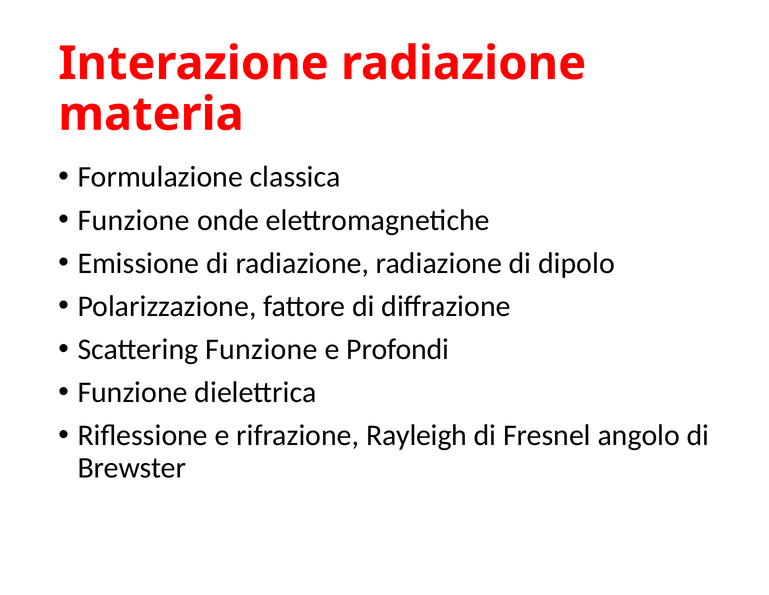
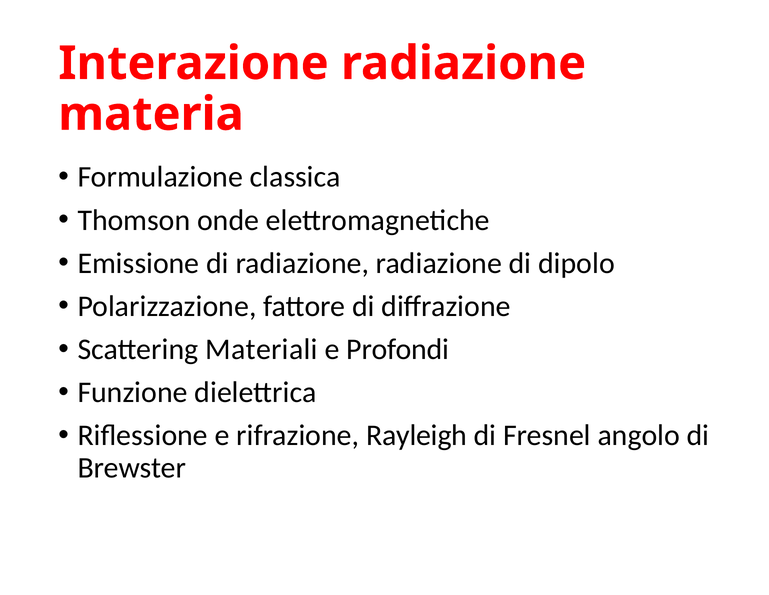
Funzione at (134, 220): Funzione -> Thomson
Scattering Funzione: Funzione -> Materiali
